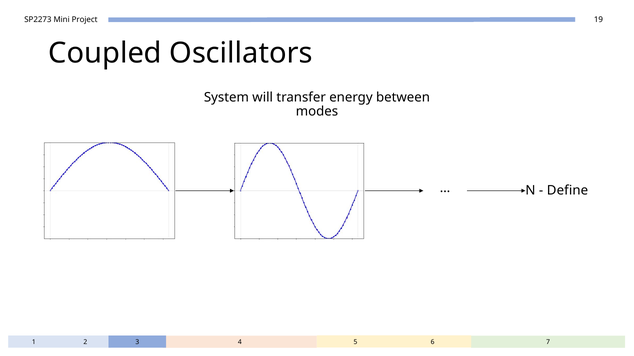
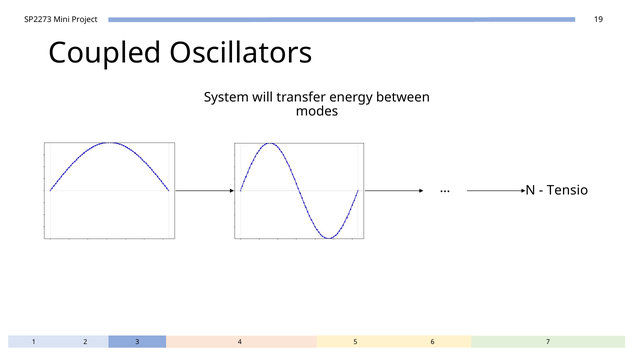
Define: Define -> Tensio
